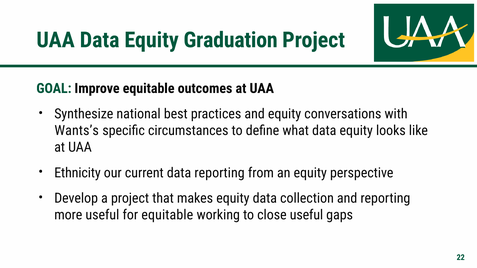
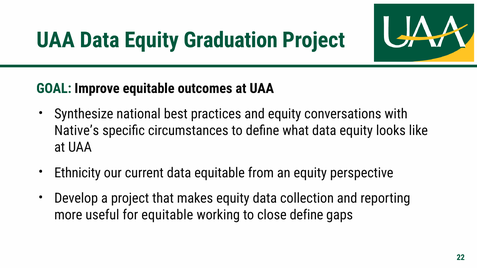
Wants’s: Wants’s -> Native’s
data reporting: reporting -> equitable
close useful: useful -> define
